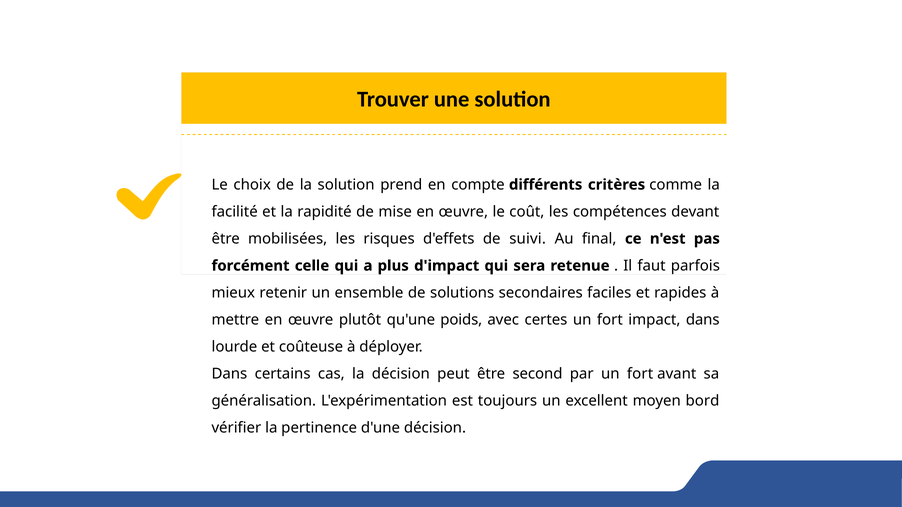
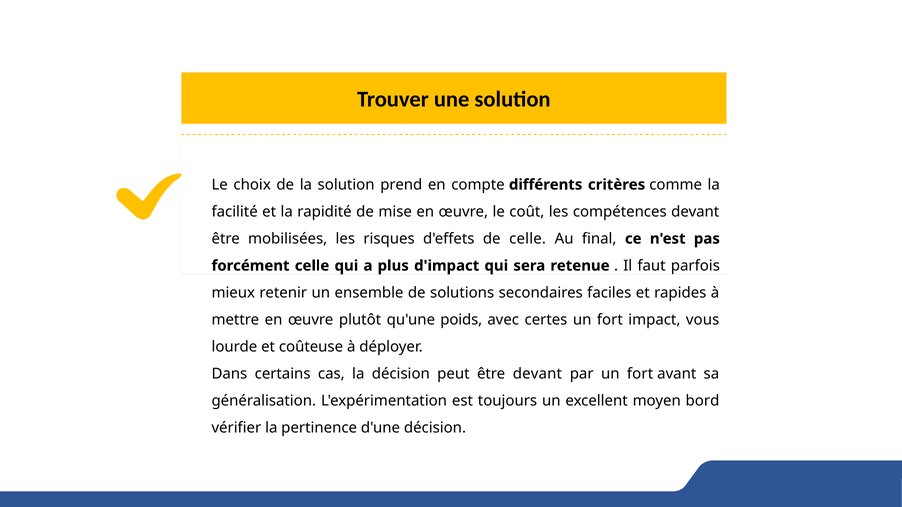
de suivi: suivi -> celle
impact dans: dans -> vous
être second: second -> devant
